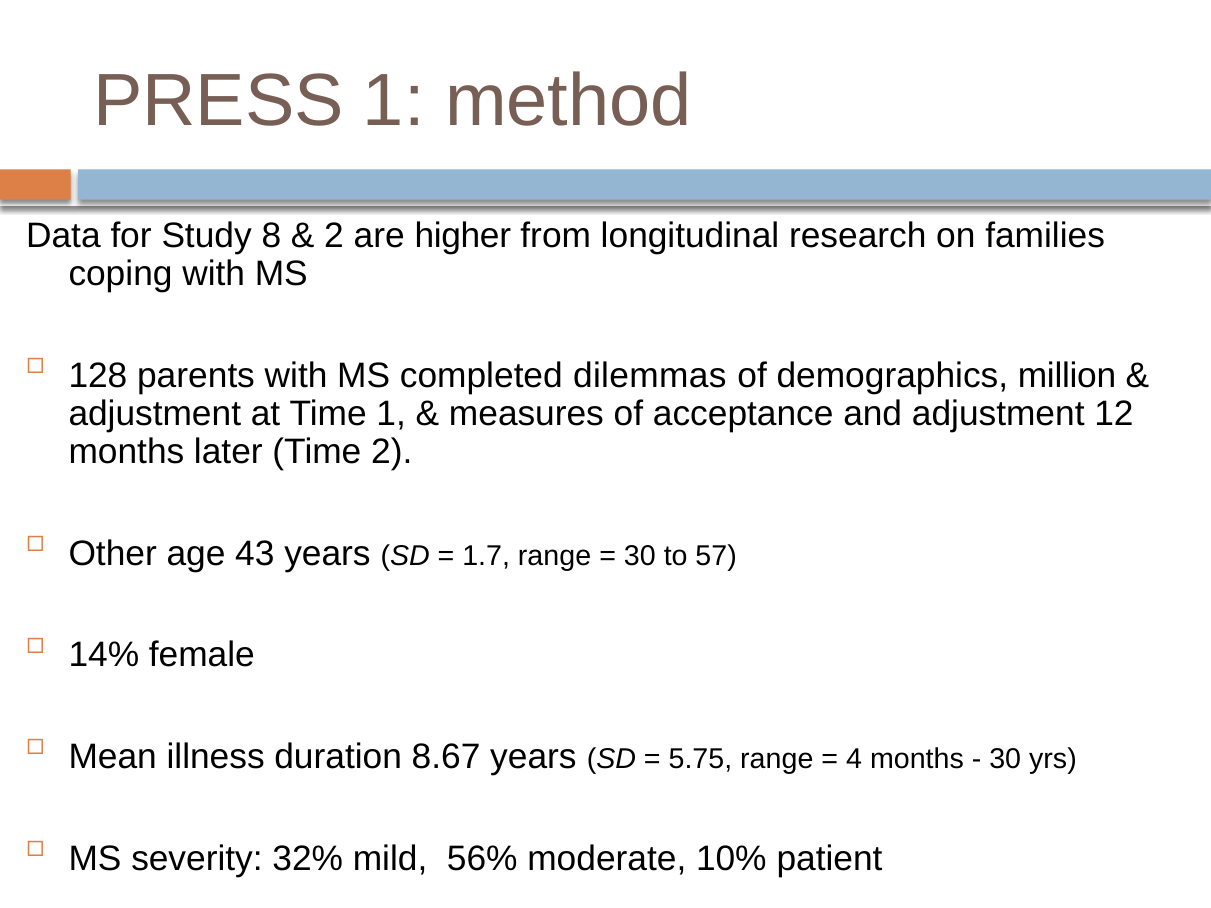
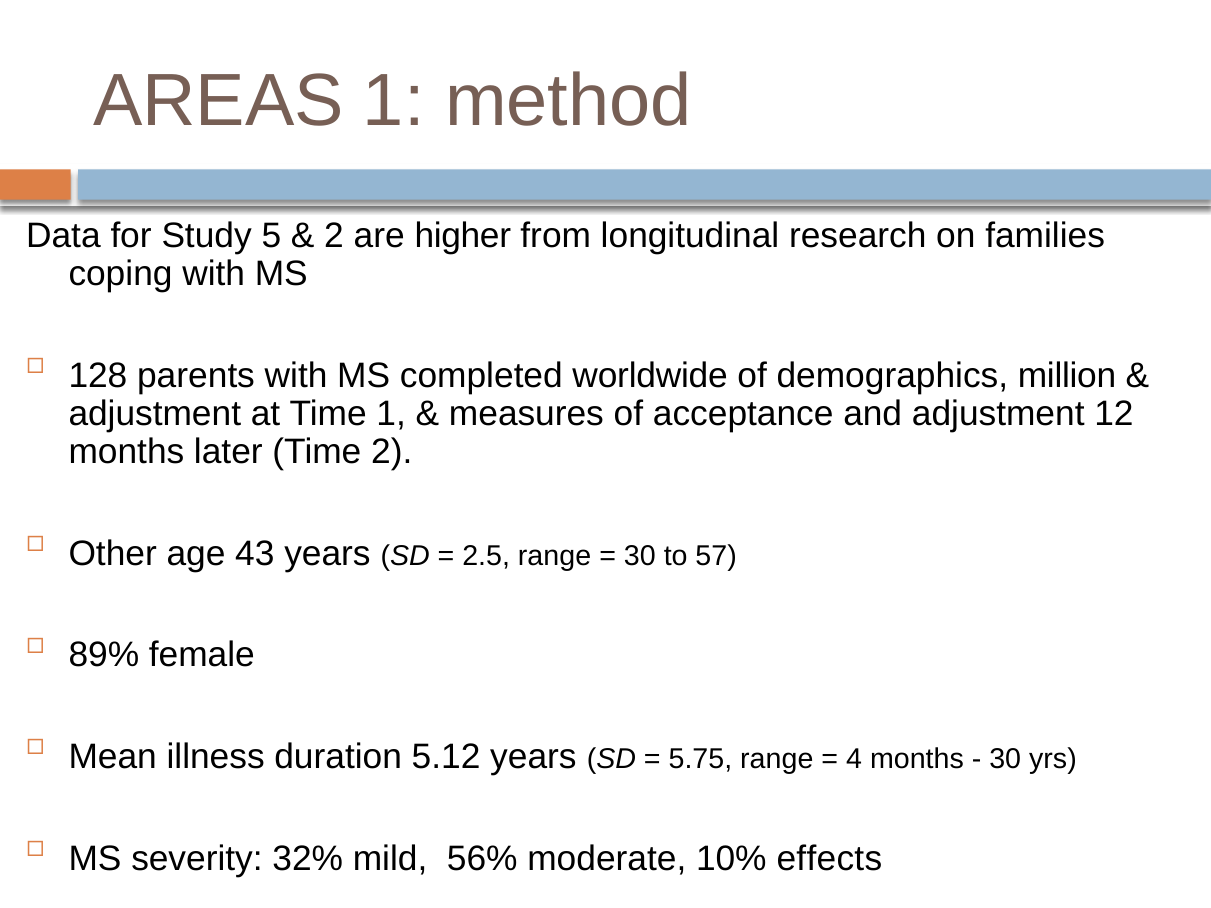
PRESS: PRESS -> AREAS
8: 8 -> 5
dilemmas: dilemmas -> worldwide
1.7: 1.7 -> 2.5
14%: 14% -> 89%
8.67: 8.67 -> 5.12
patient: patient -> effects
